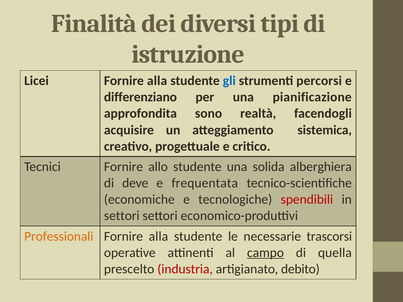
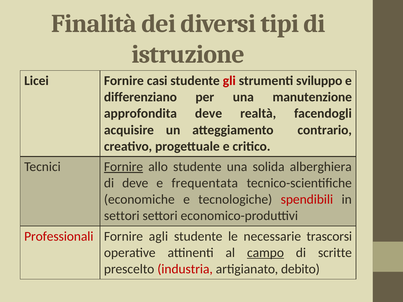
Licei Fornire alla: alla -> casi
gli colour: blue -> red
percorsi: percorsi -> sviluppo
pianificazione: pianificazione -> manutenzione
approfondita sono: sono -> deve
sistemica: sistemica -> contrario
Fornire at (124, 167) underline: none -> present
Professionali colour: orange -> red
alla at (158, 236): alla -> agli
quella: quella -> scritte
